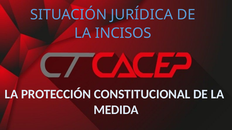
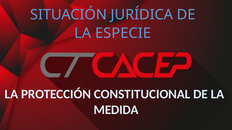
INCISOS: INCISOS -> ESPECIE
